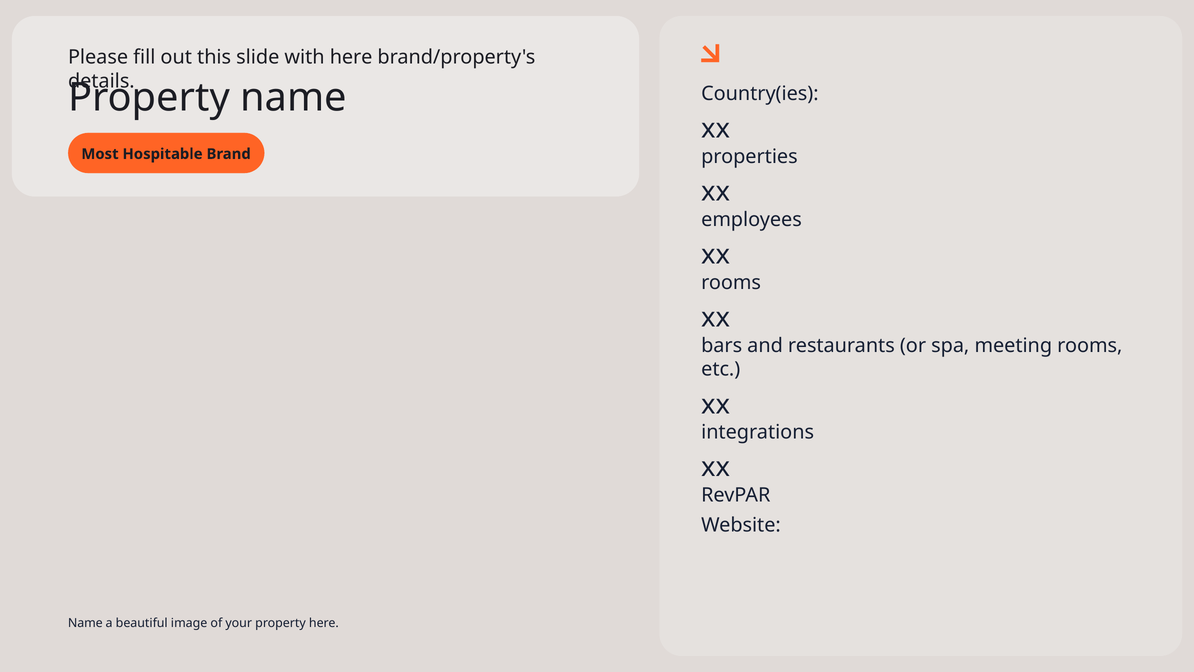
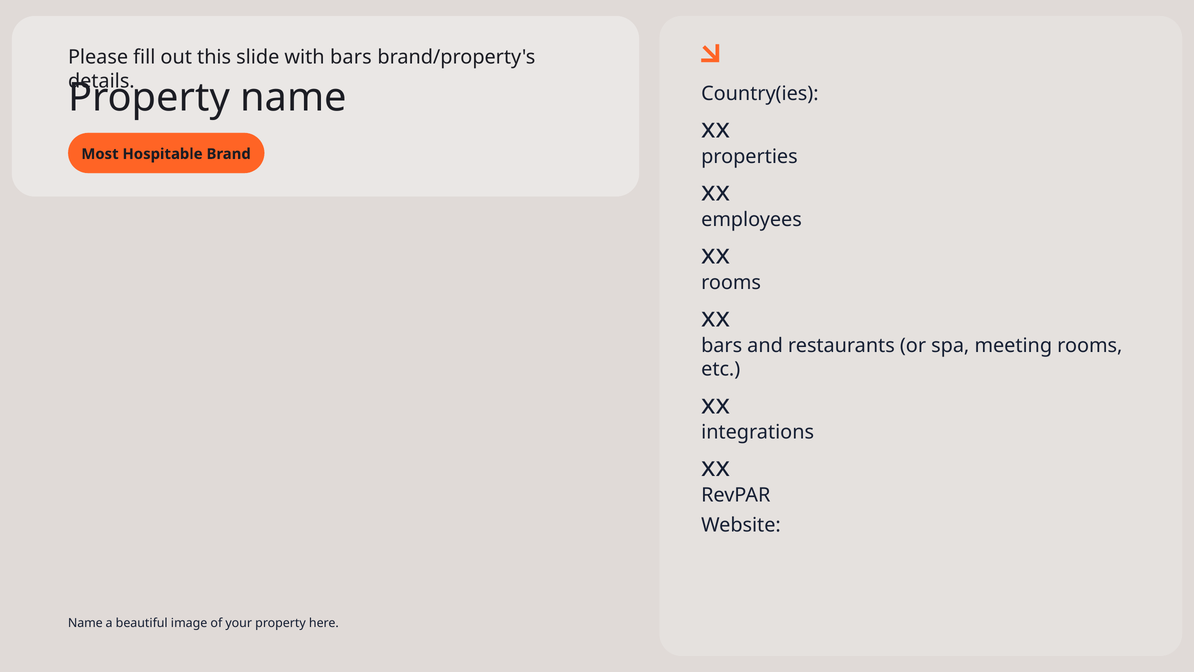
here at (351, 57): here -> bars
